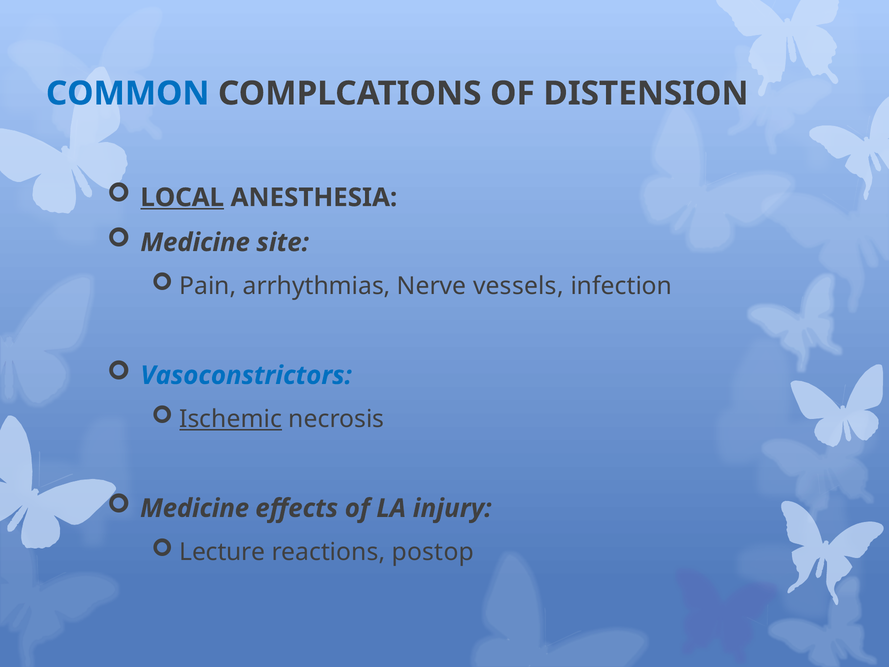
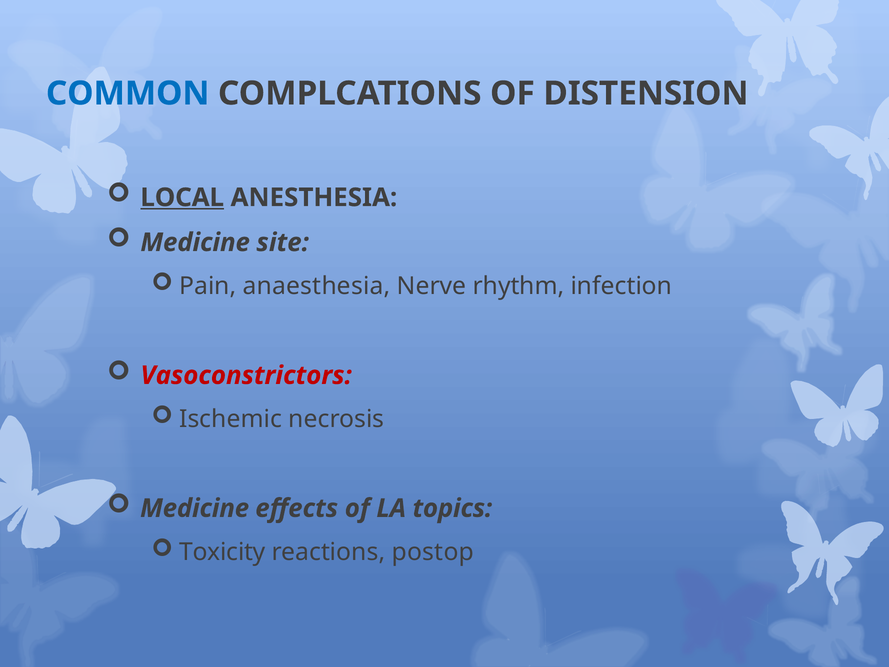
arrhythmias: arrhythmias -> anaesthesia
vessels: vessels -> rhythm
Vasoconstrictors colour: blue -> red
Ischemic underline: present -> none
injury: injury -> topics
Lecture: Lecture -> Toxicity
